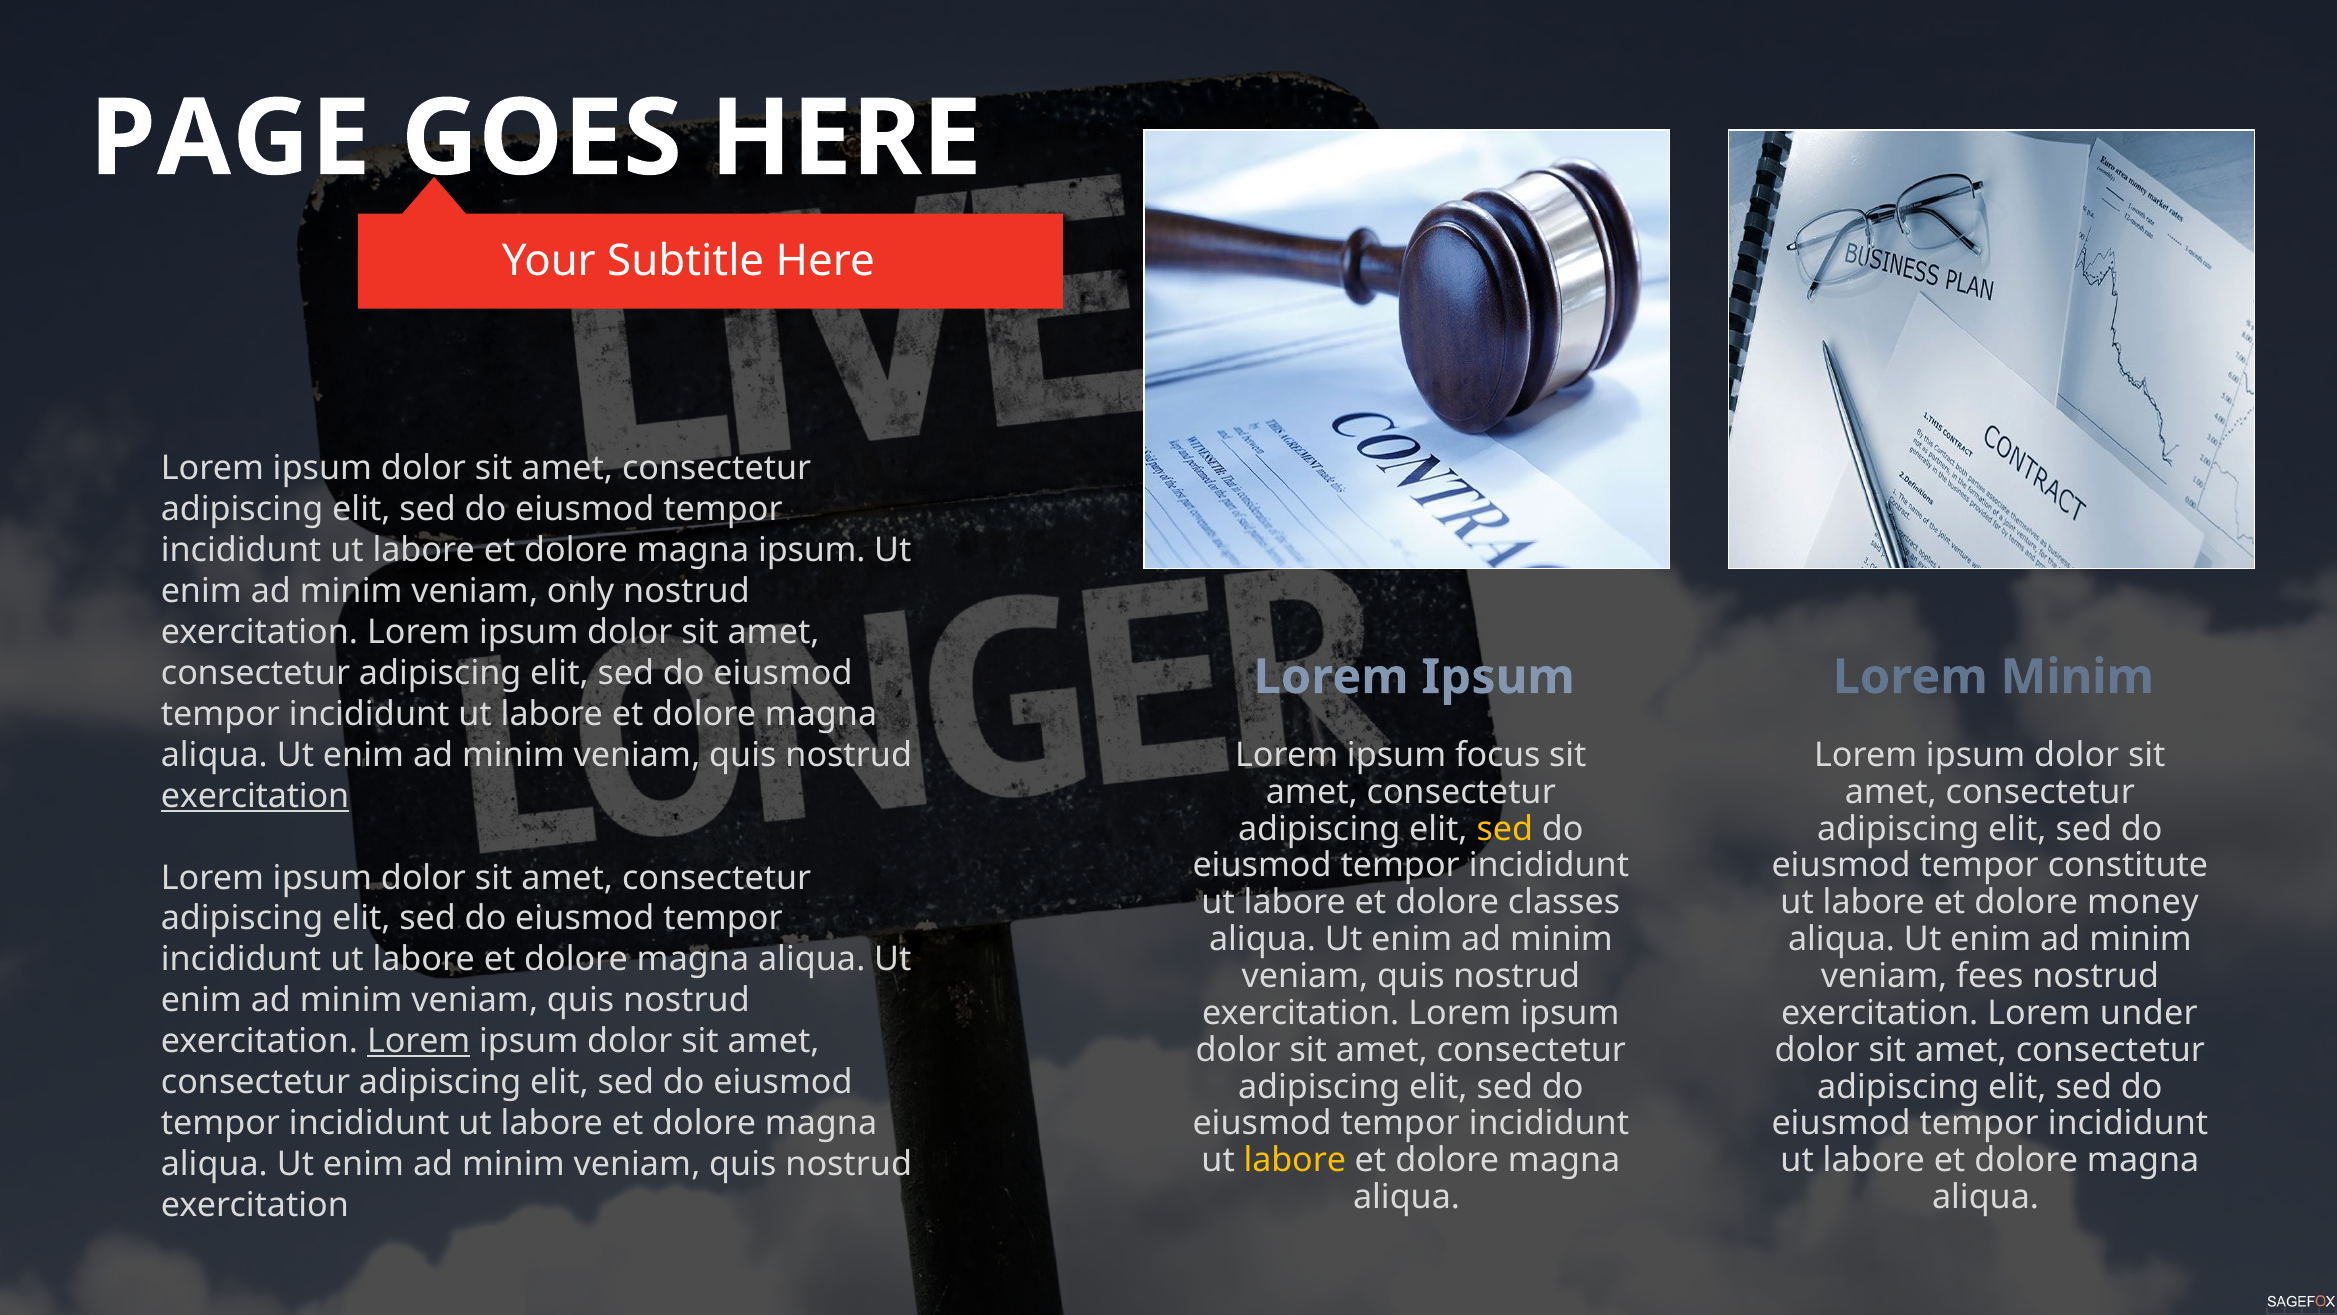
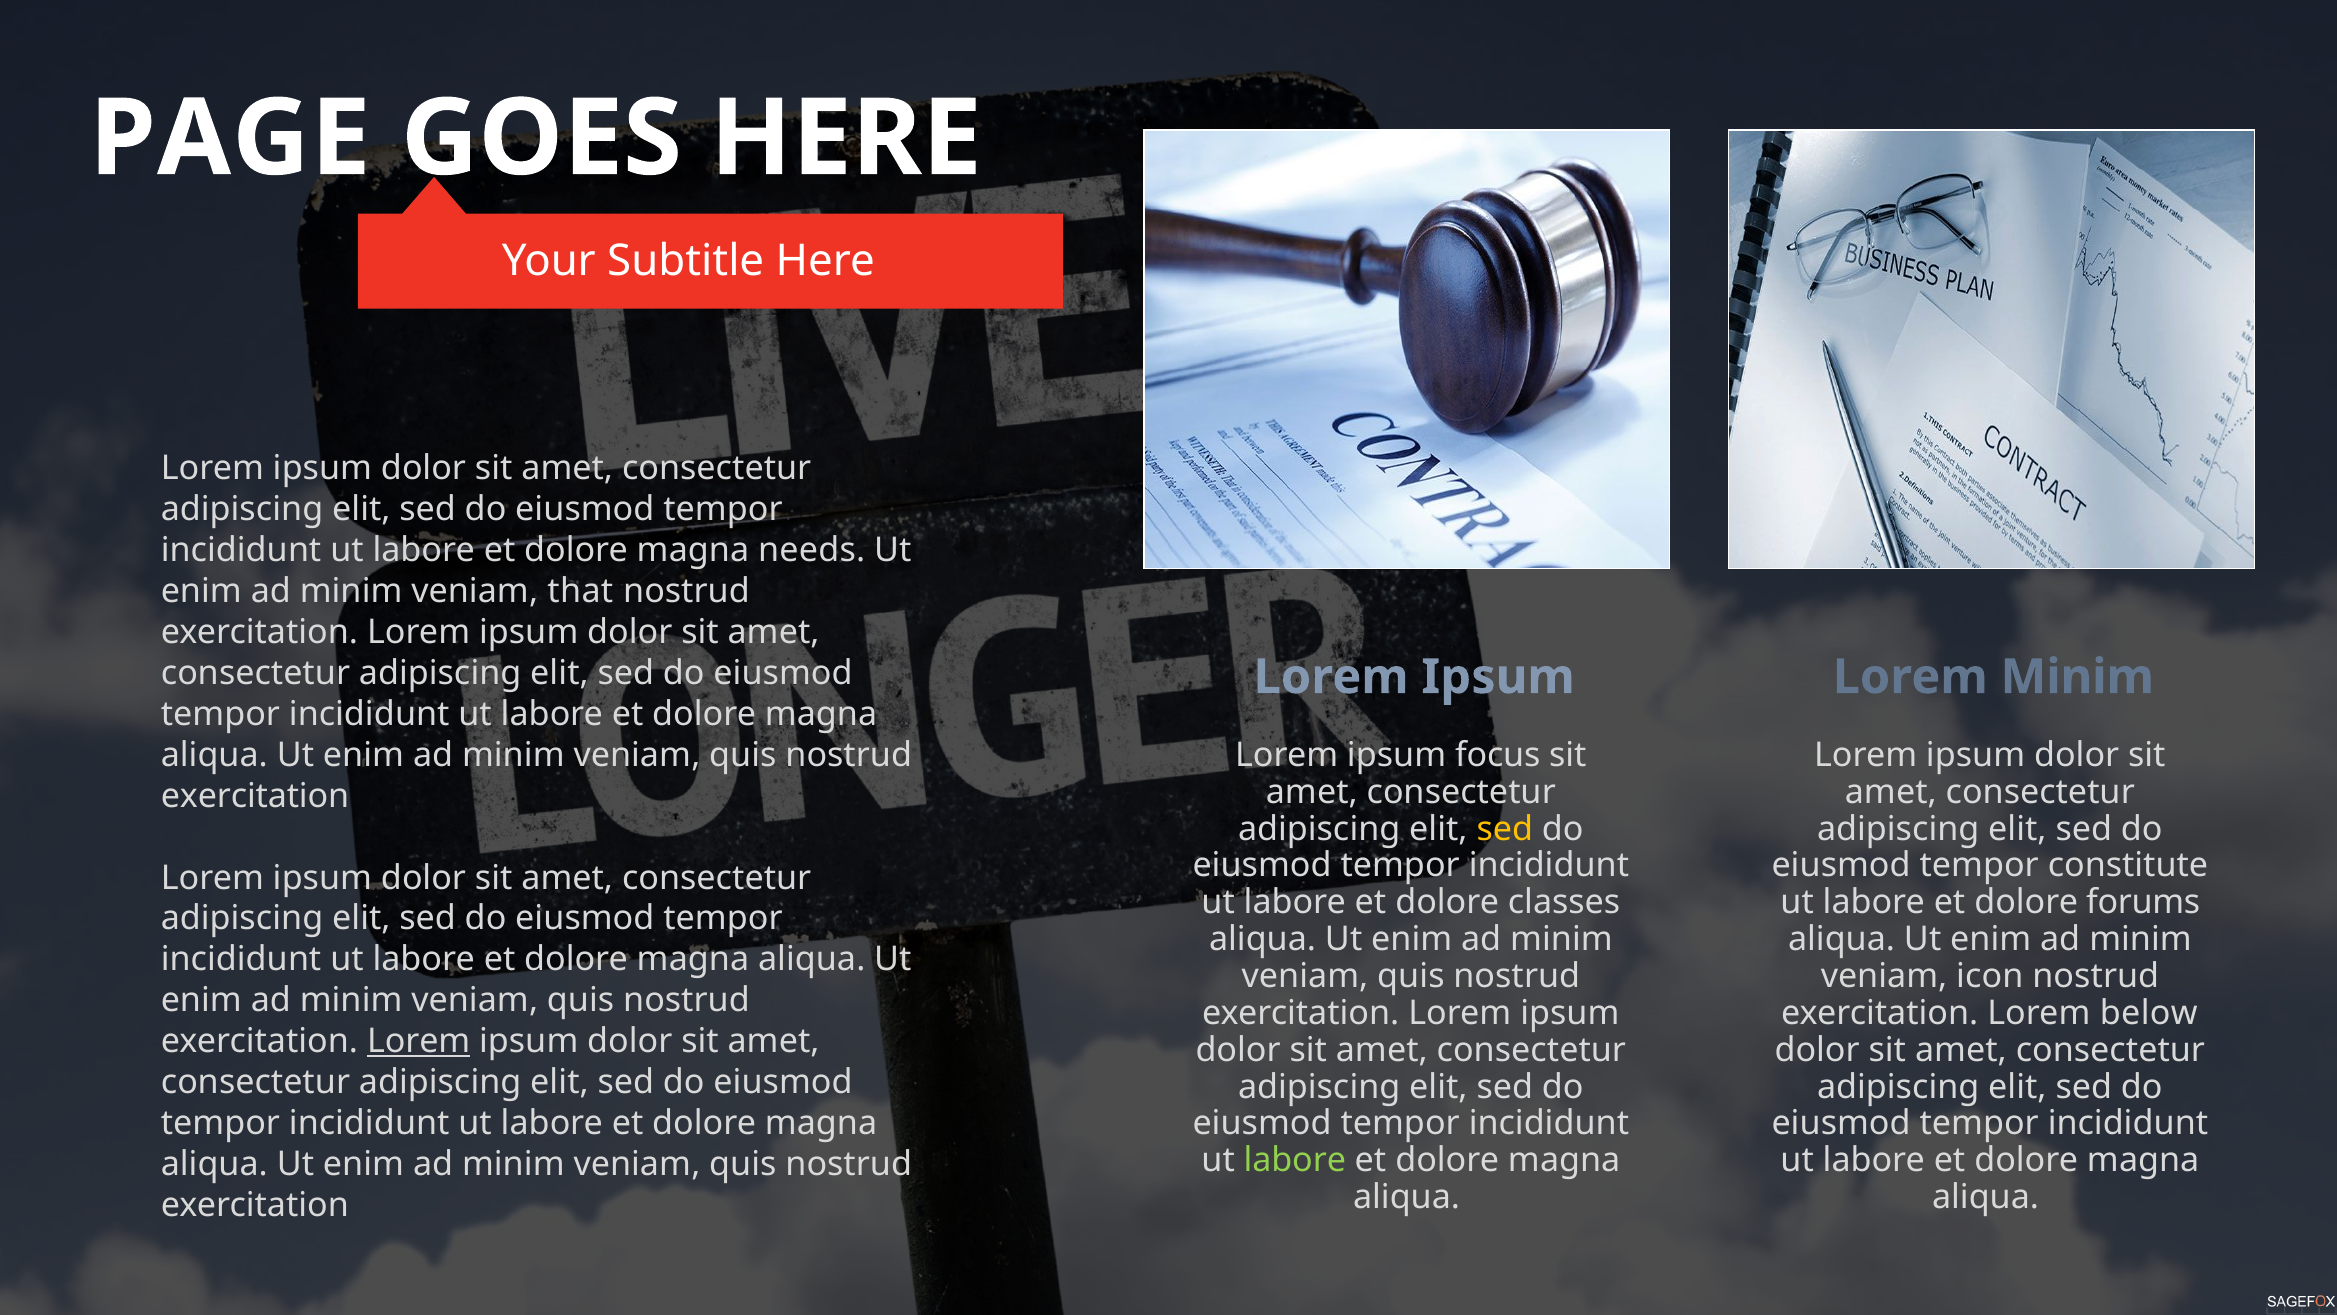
magna ipsum: ipsum -> needs
only: only -> that
exercitation at (255, 796) underline: present -> none
money: money -> forums
fees: fees -> icon
under: under -> below
labore at (1295, 1160) colour: yellow -> light green
